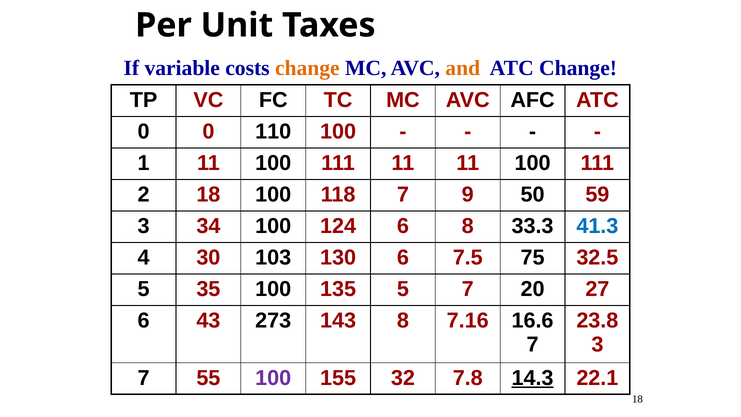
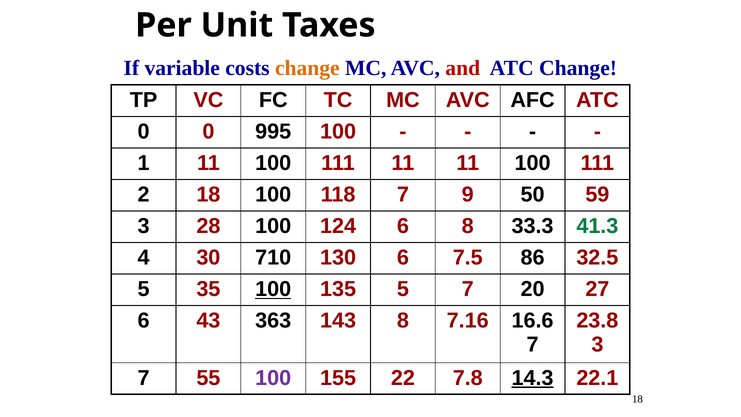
and colour: orange -> red
110: 110 -> 995
34: 34 -> 28
41.3 colour: blue -> green
103: 103 -> 710
75: 75 -> 86
100 at (273, 289) underline: none -> present
273: 273 -> 363
32: 32 -> 22
